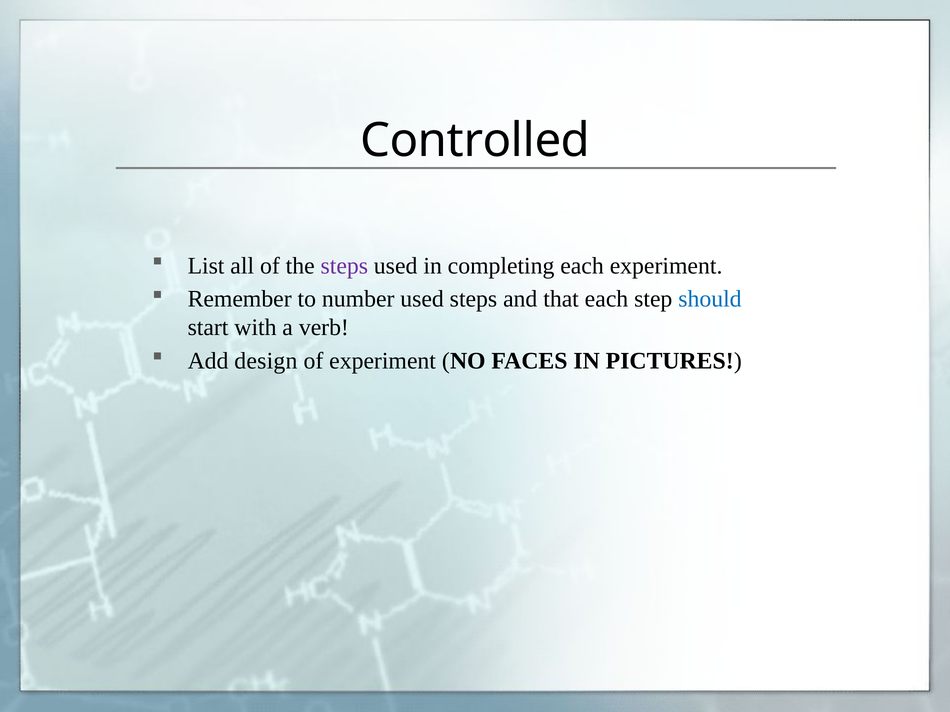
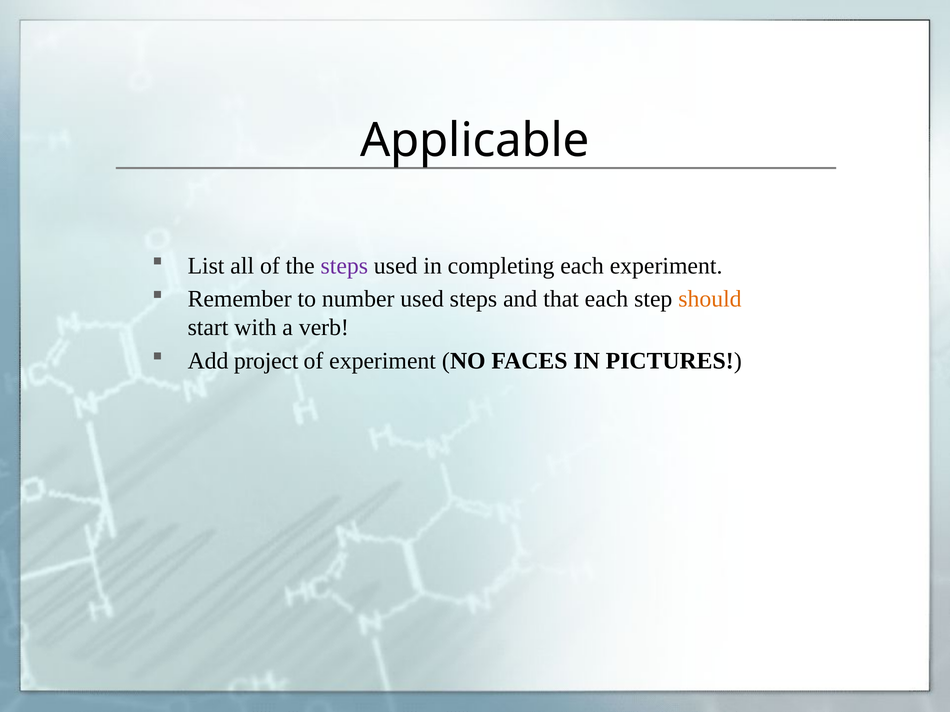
Controlled: Controlled -> Applicable
should colour: blue -> orange
design: design -> project
